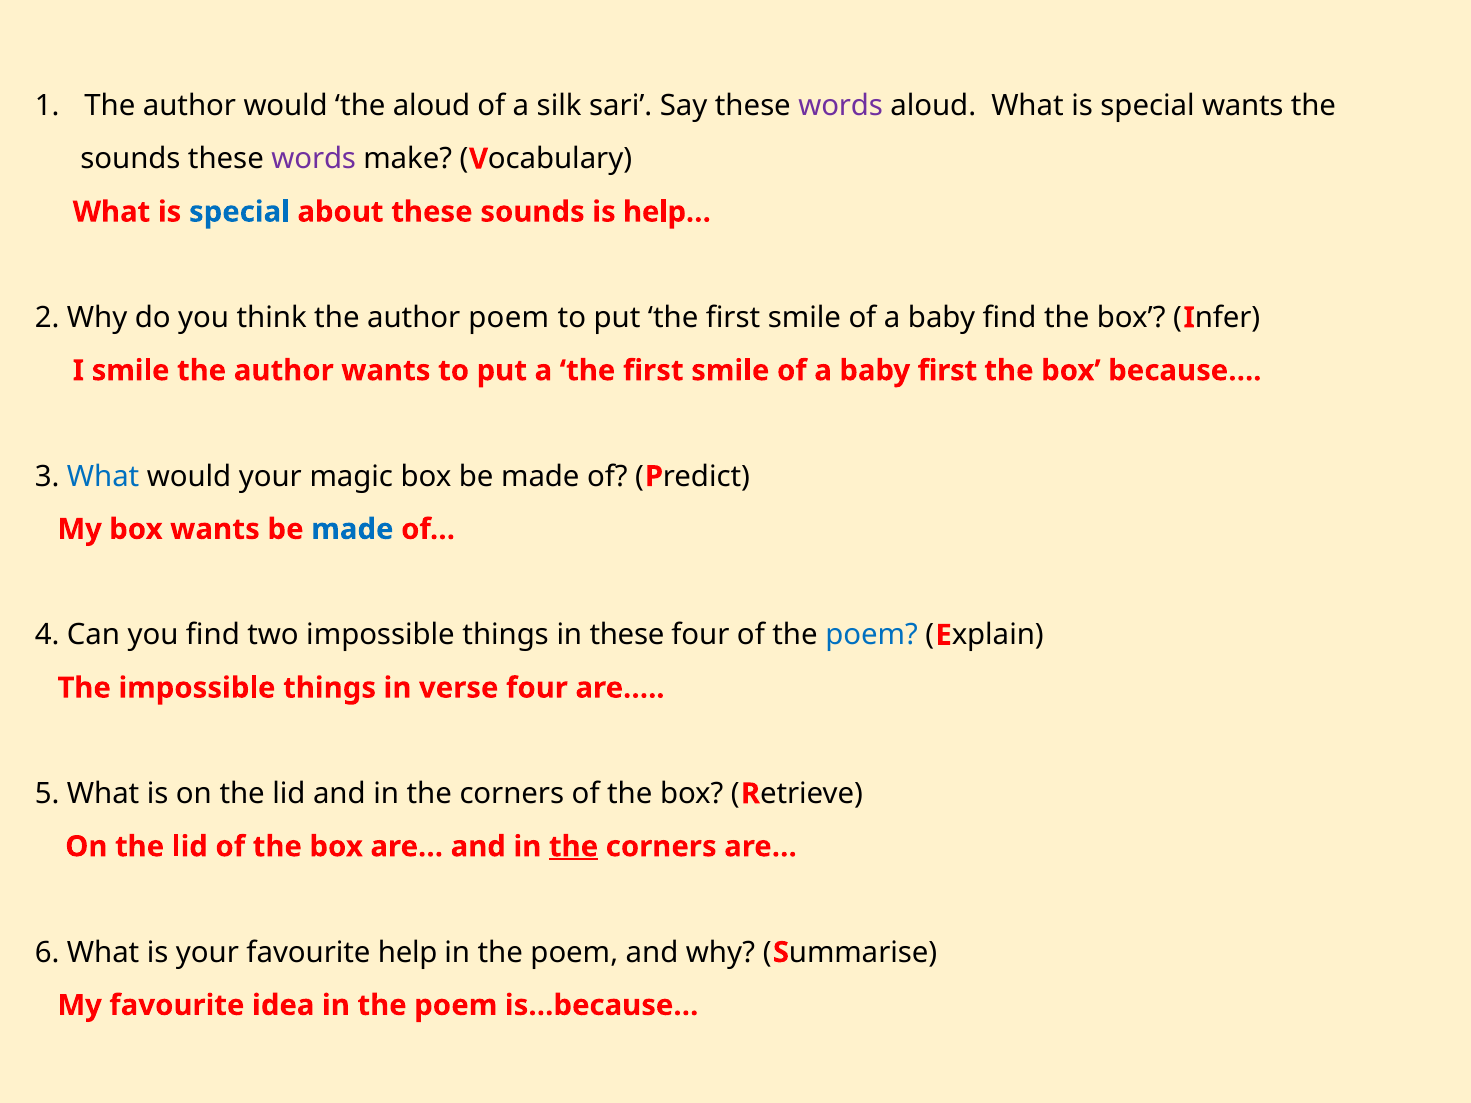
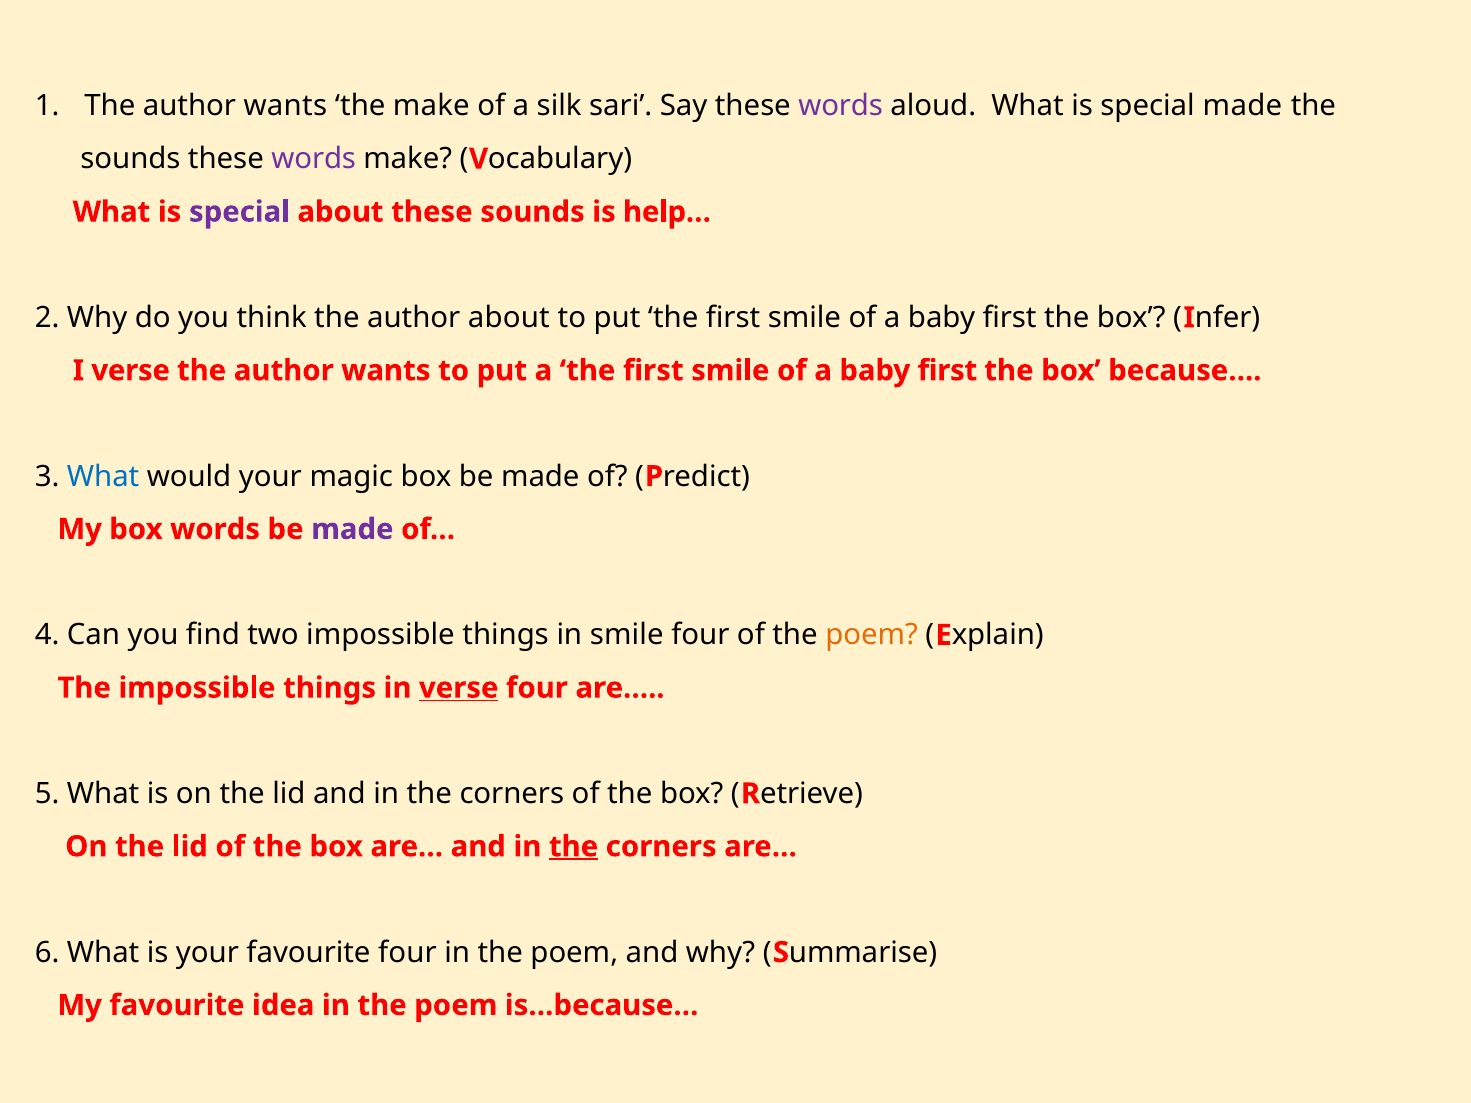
would at (286, 106): would -> wants
the aloud: aloud -> make
special wants: wants -> made
special at (239, 212) colour: blue -> purple
author poem: poem -> about
find at (1009, 318): find -> first
I smile: smile -> verse
box wants: wants -> words
made at (352, 529) colour: blue -> purple
in these: these -> smile
poem at (872, 635) colour: blue -> orange
verse at (459, 688) underline: none -> present
favourite help: help -> four
